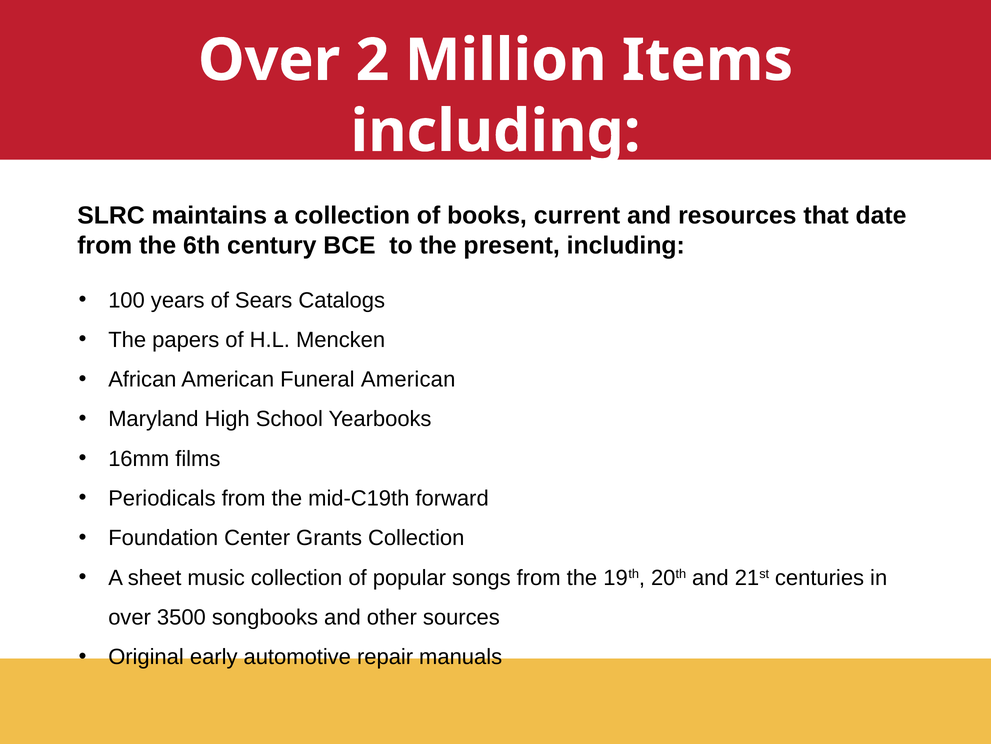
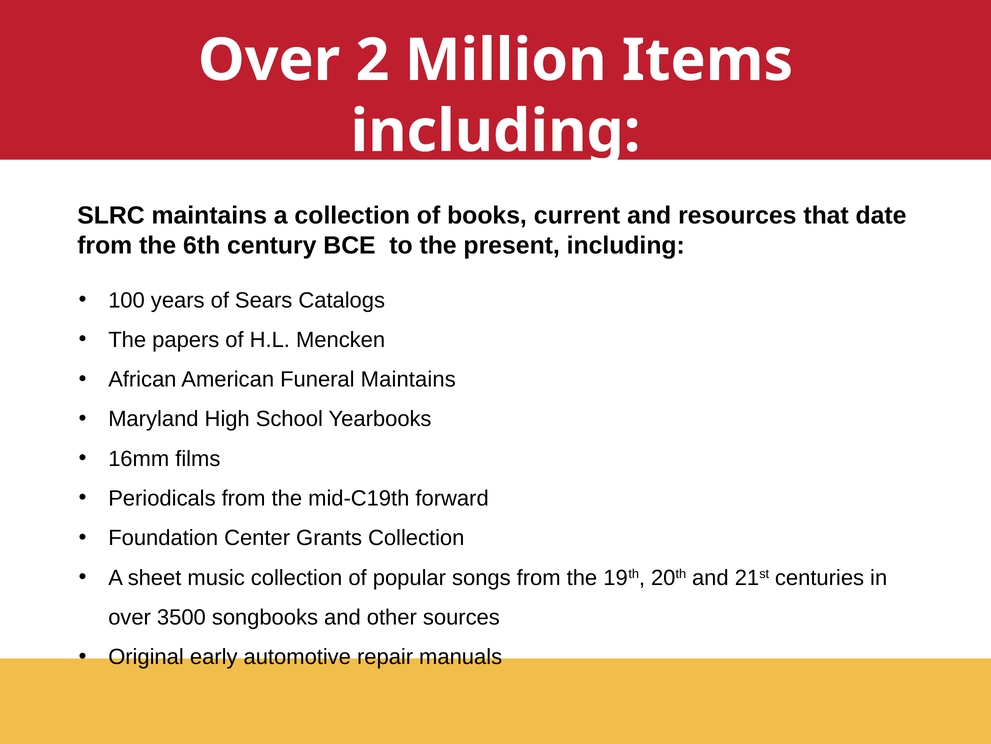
Funeral American: American -> Maintains
